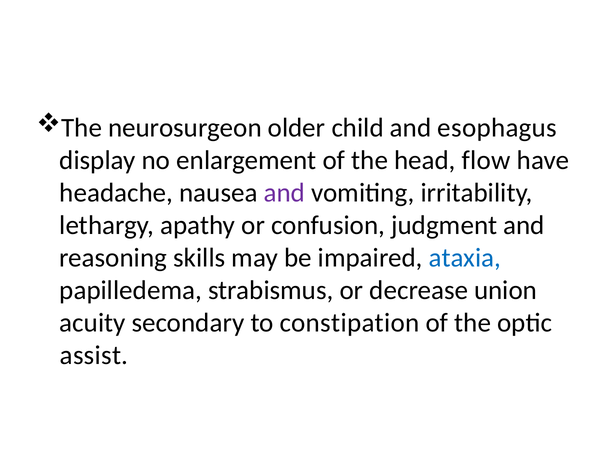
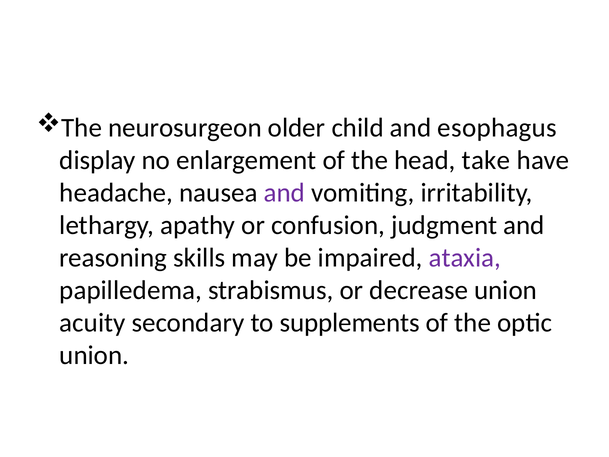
flow: flow -> take
ataxia colour: blue -> purple
constipation: constipation -> supplements
assist at (94, 355): assist -> union
